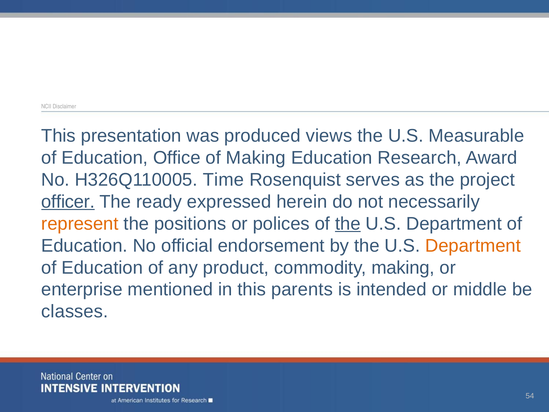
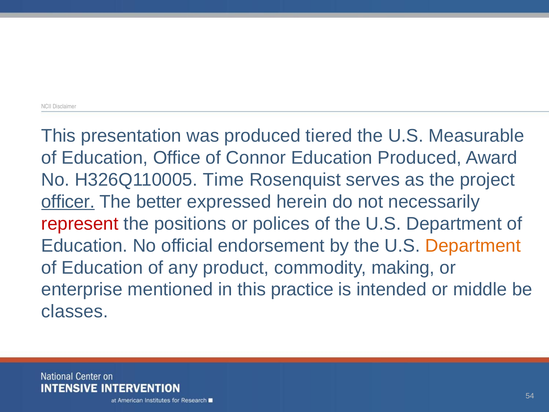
views: views -> tiered
of Making: Making -> Connor
Education Research: Research -> Produced
ready: ready -> better
represent colour: orange -> red
the at (348, 224) underline: present -> none
parents: parents -> practice
